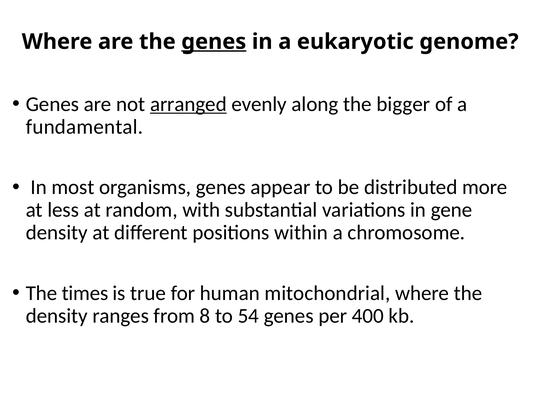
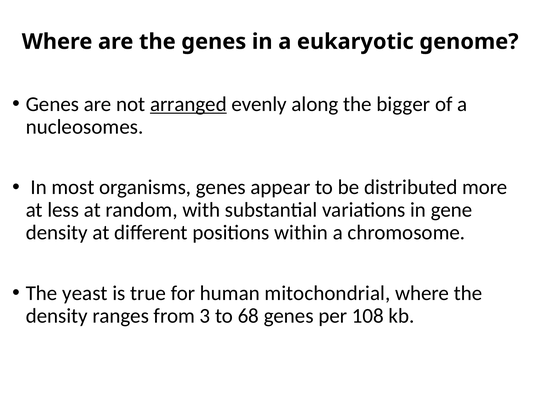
genes at (214, 42) underline: present -> none
fundamental: fundamental -> nucleosomes
times: times -> yeast
8: 8 -> 3
54: 54 -> 68
400: 400 -> 108
